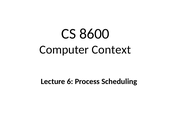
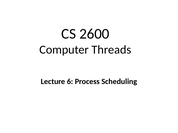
8600: 8600 -> 2600
Context: Context -> Threads
